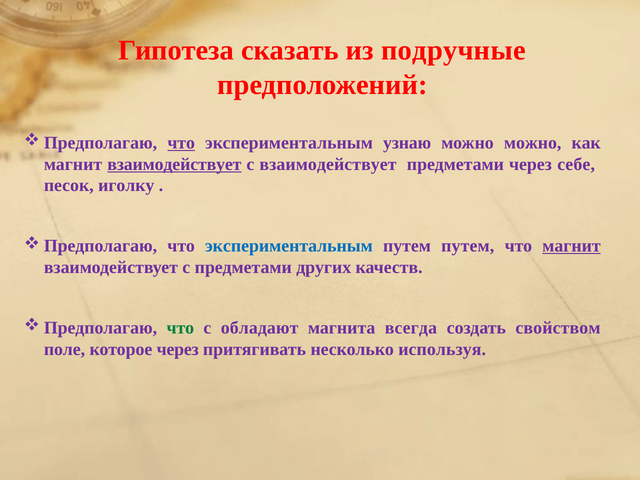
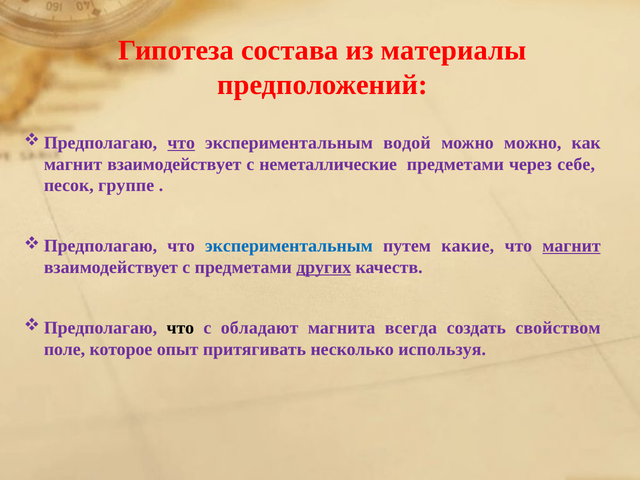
сказать: сказать -> состава
подручные: подручные -> материалы
узнаю: узнаю -> водой
взаимодействует at (174, 164) underline: present -> none
с взаимодействует: взаимодействует -> неметаллические
иголку: иголку -> группе
путем путем: путем -> какие
других underline: none -> present
что at (180, 328) colour: green -> black
которое через: через -> опыт
